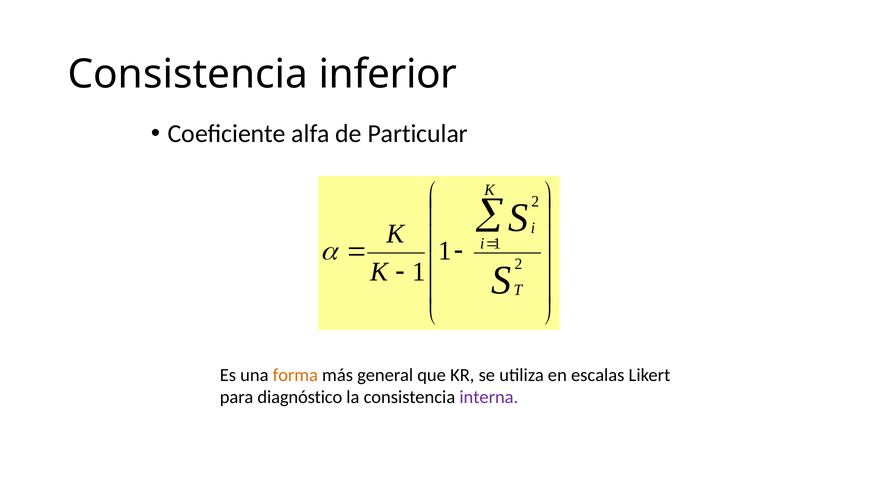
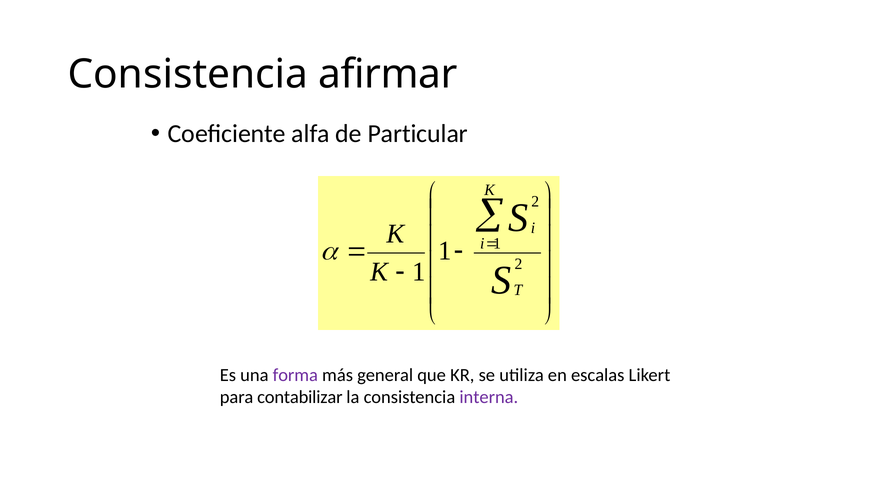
inferior: inferior -> afirmar
forma colour: orange -> purple
diagnóstico: diagnóstico -> contabilizar
